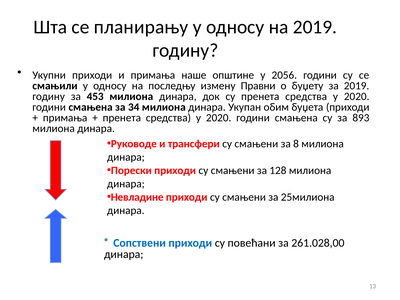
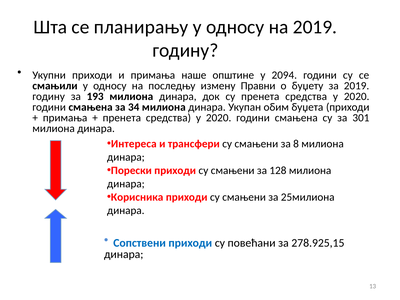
2056: 2056 -> 2094
453: 453 -> 193
893: 893 -> 301
Руководе: Руководе -> Интереса
Невладине: Невладине -> Корисника
261.028,00: 261.028,00 -> 278.925,15
